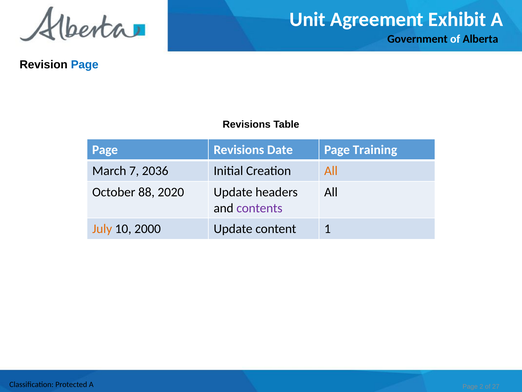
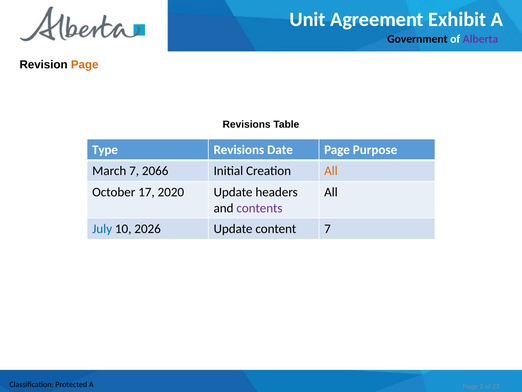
Alberta colour: black -> purple
Page at (85, 65) colour: blue -> orange
Page at (105, 150): Page -> Type
Training: Training -> Purpose
2036: 2036 -> 2066
88: 88 -> 17
July colour: orange -> blue
2000: 2000 -> 2026
content 1: 1 -> 7
